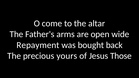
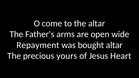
bought back: back -> altar
Those: Those -> Heart
